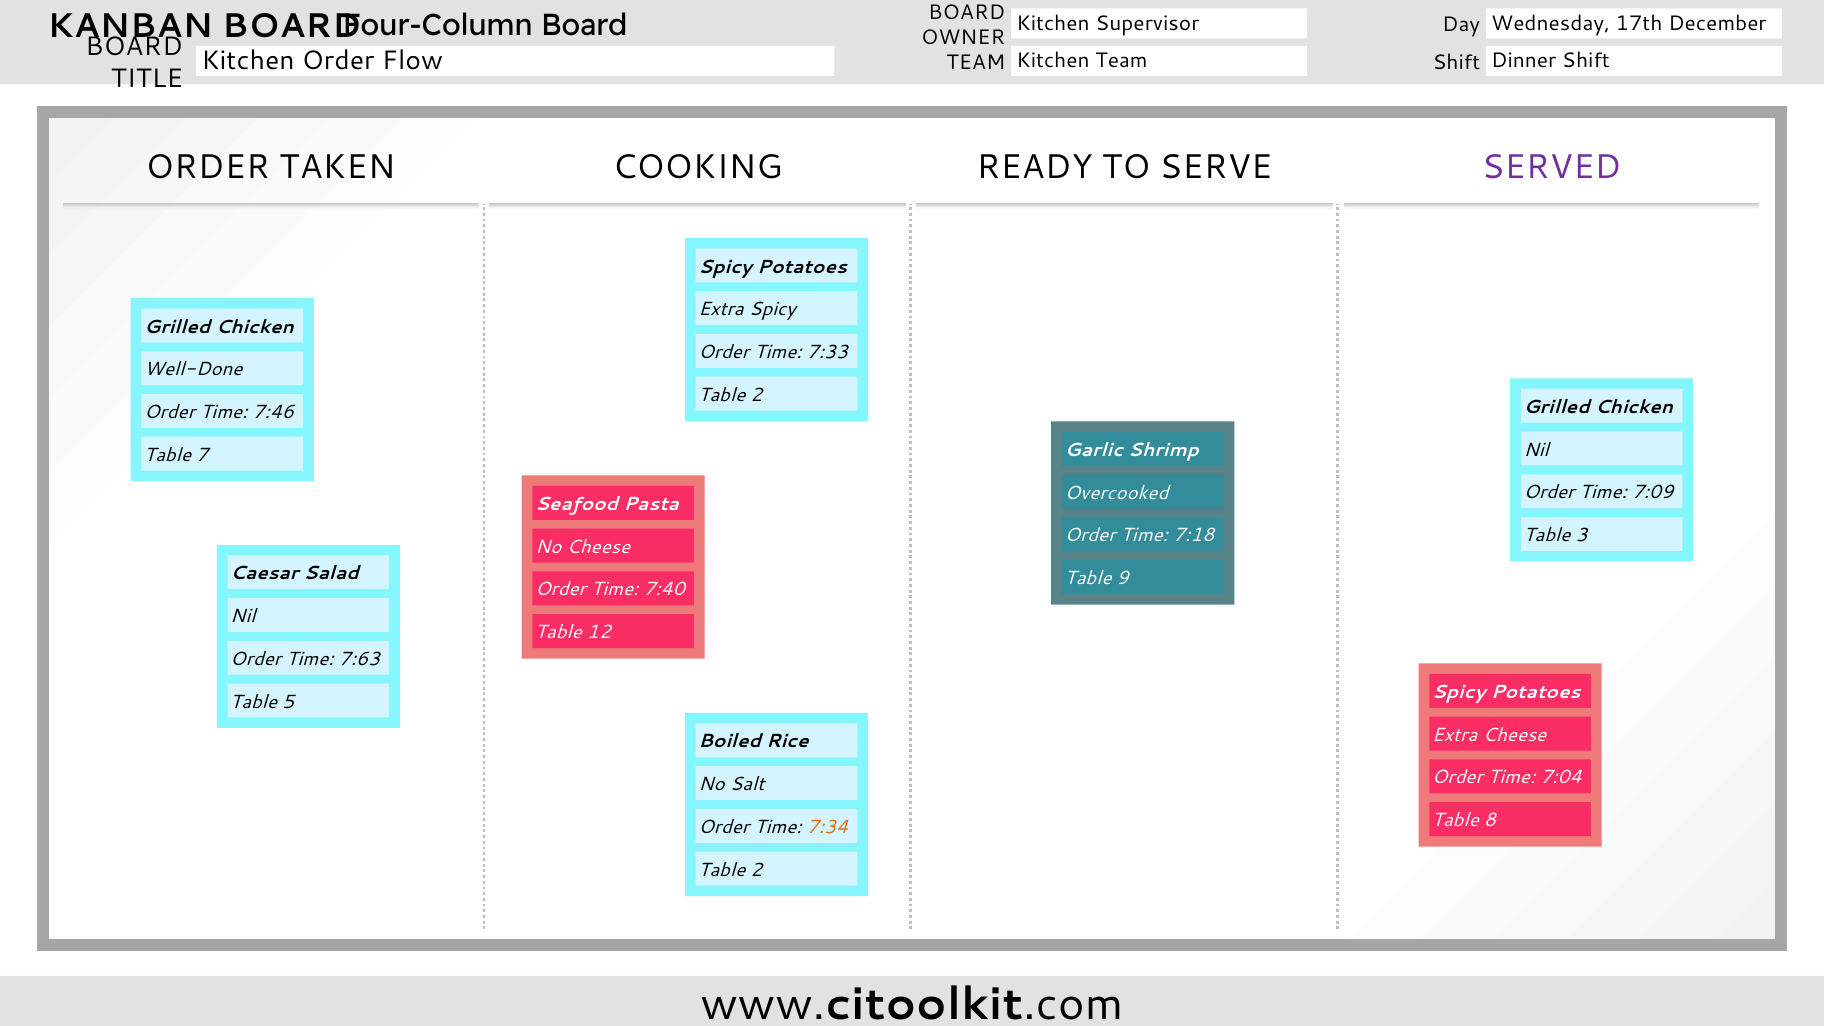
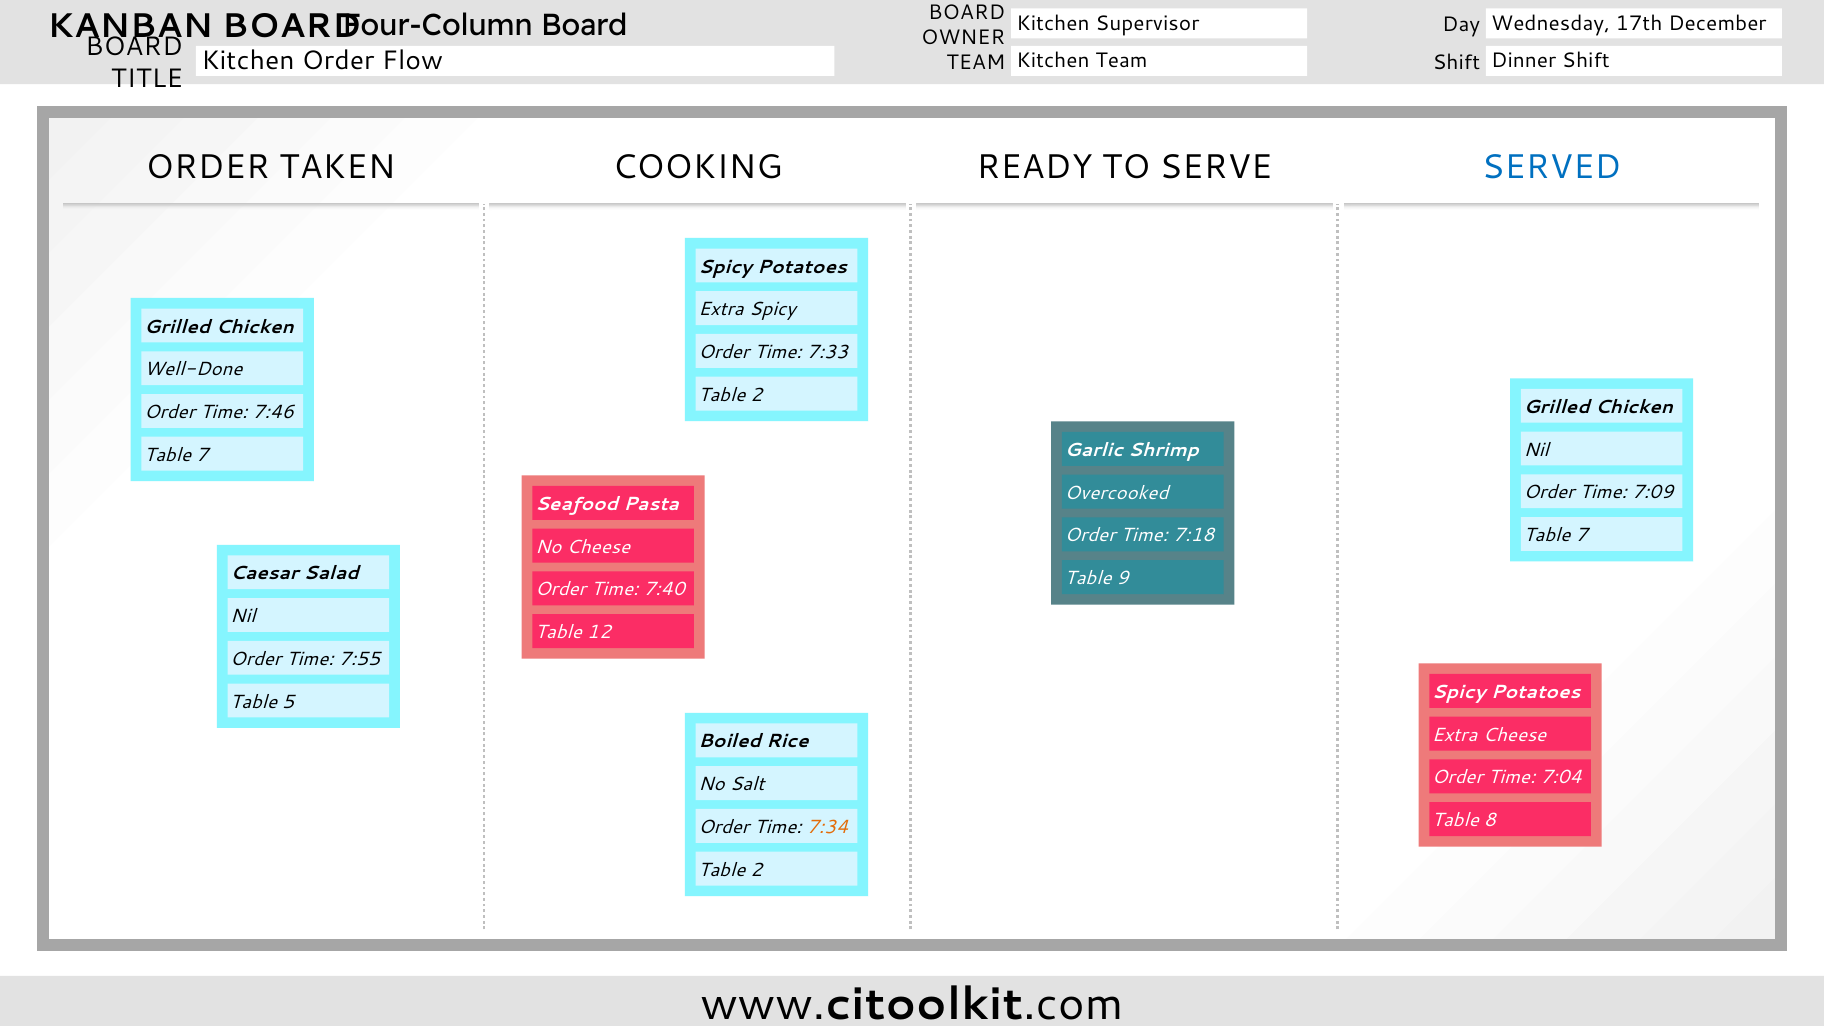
SERVED colour: purple -> blue
3 at (1582, 535): 3 -> 7
7:63: 7:63 -> 7:55
